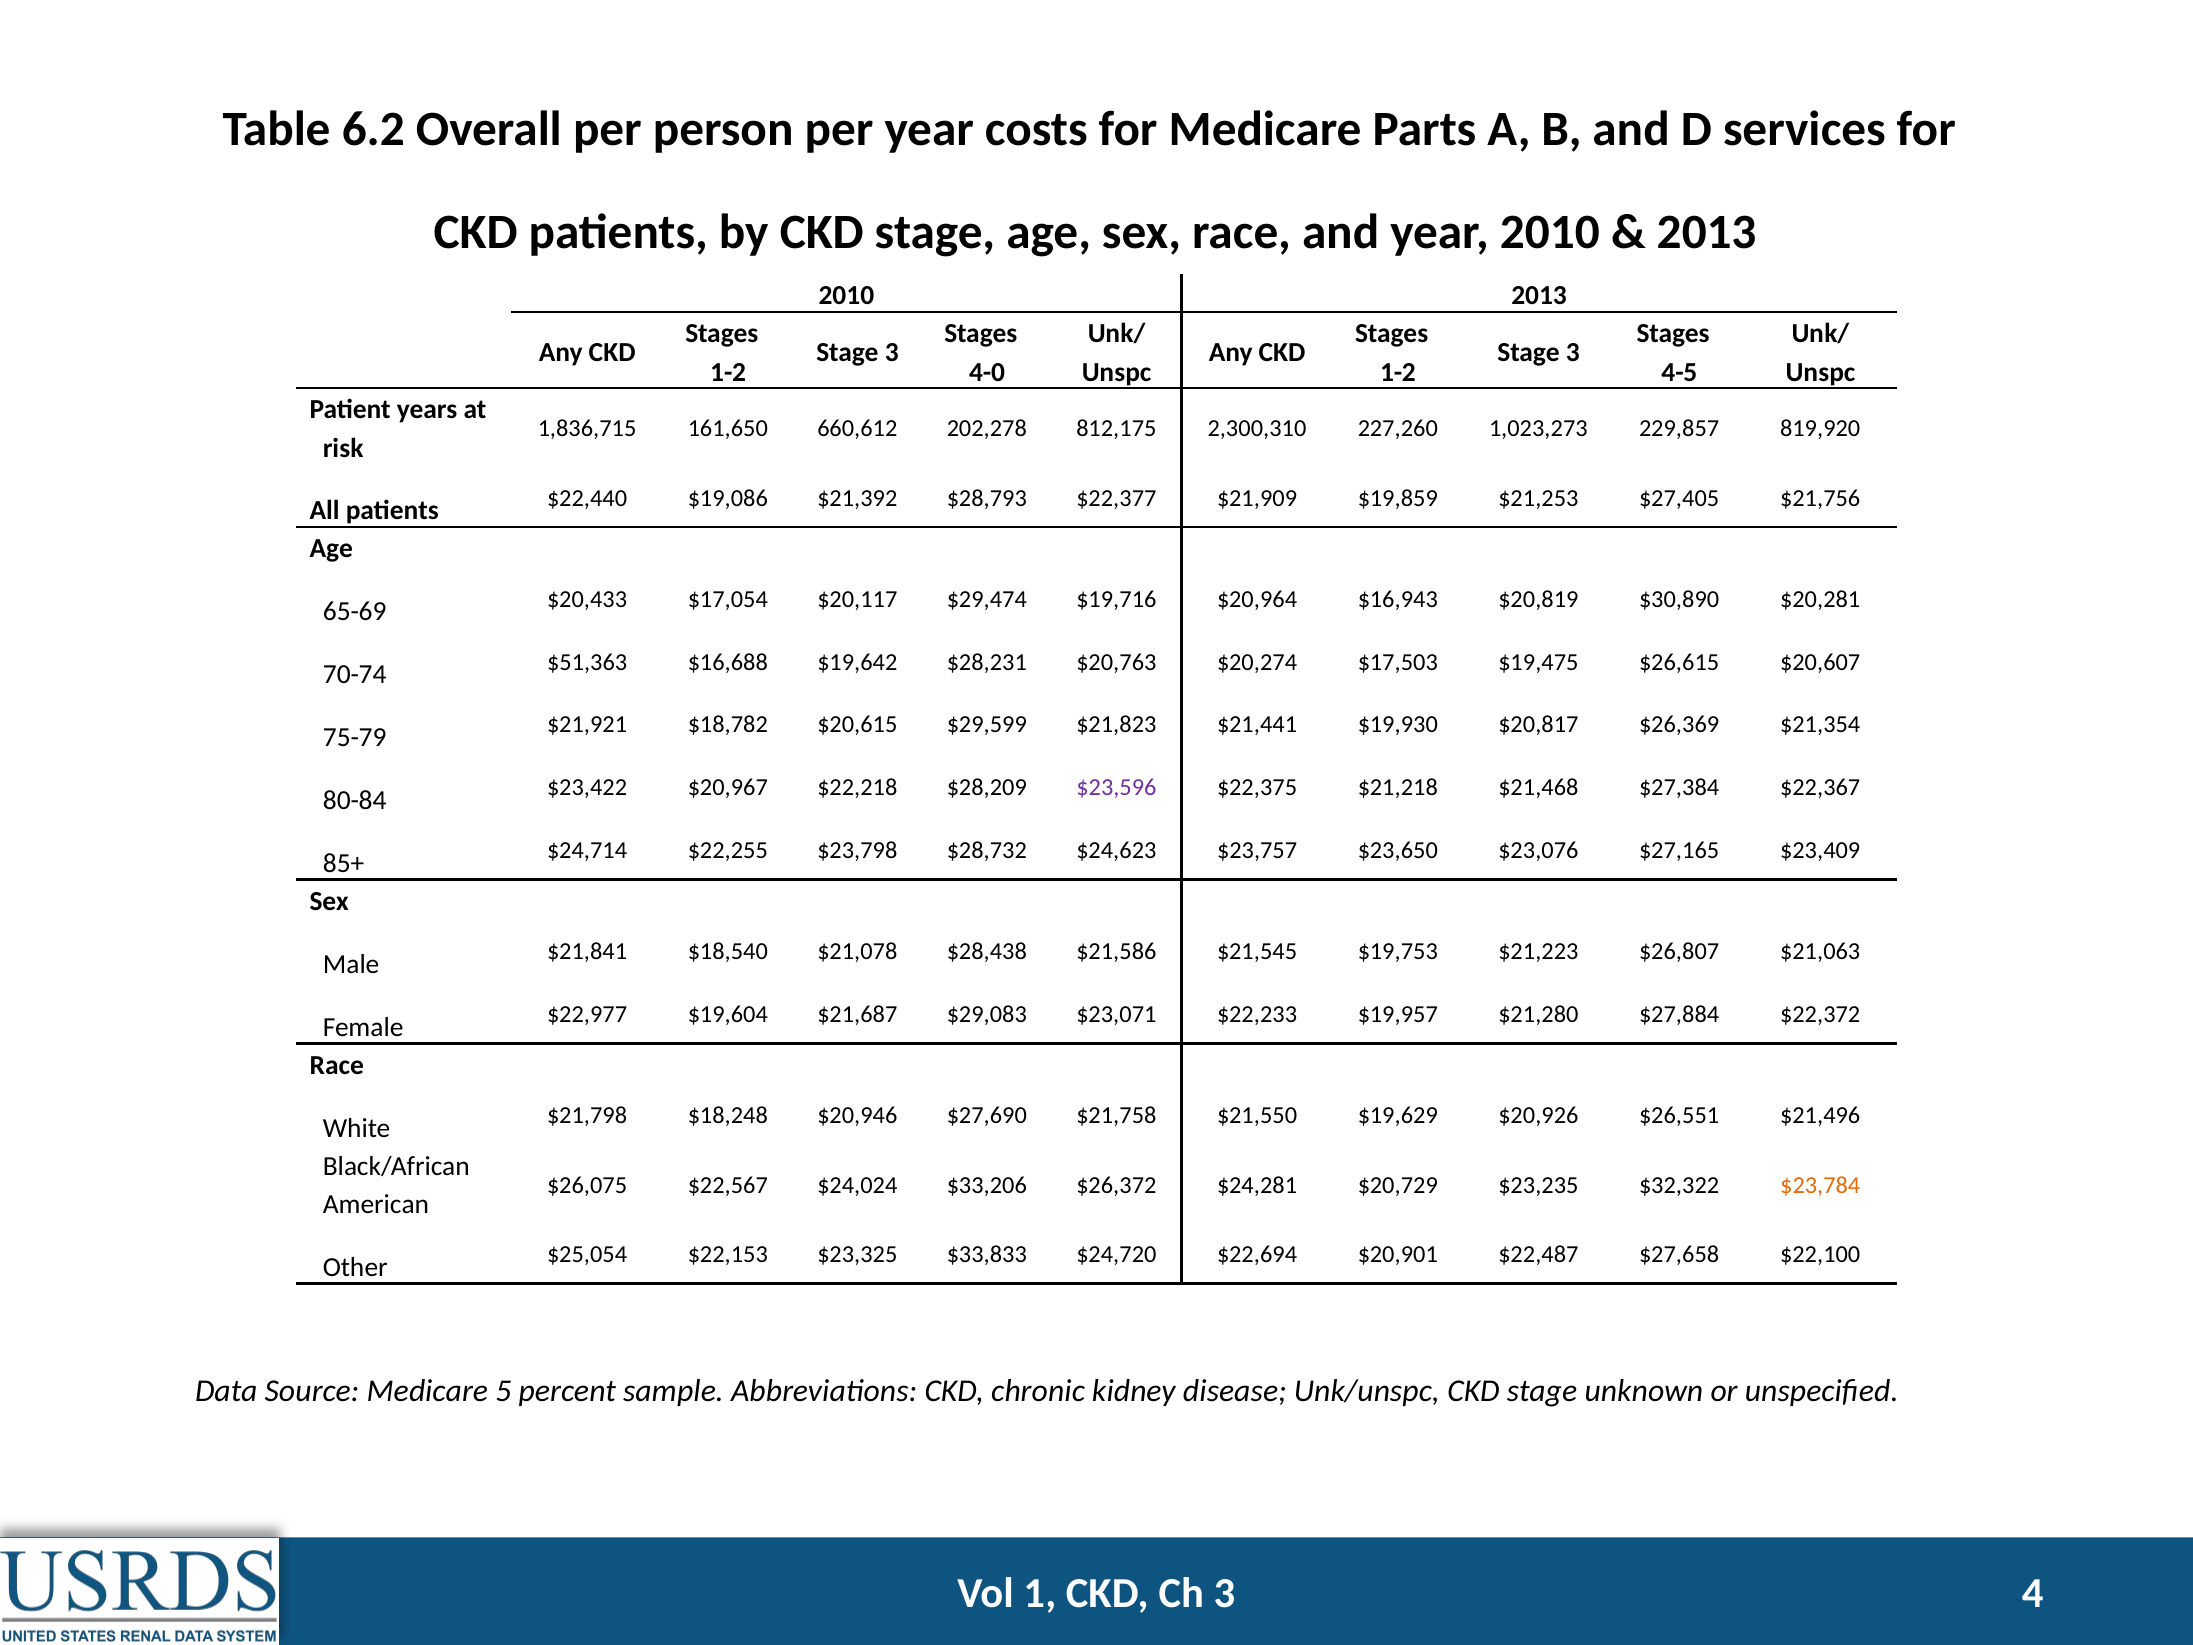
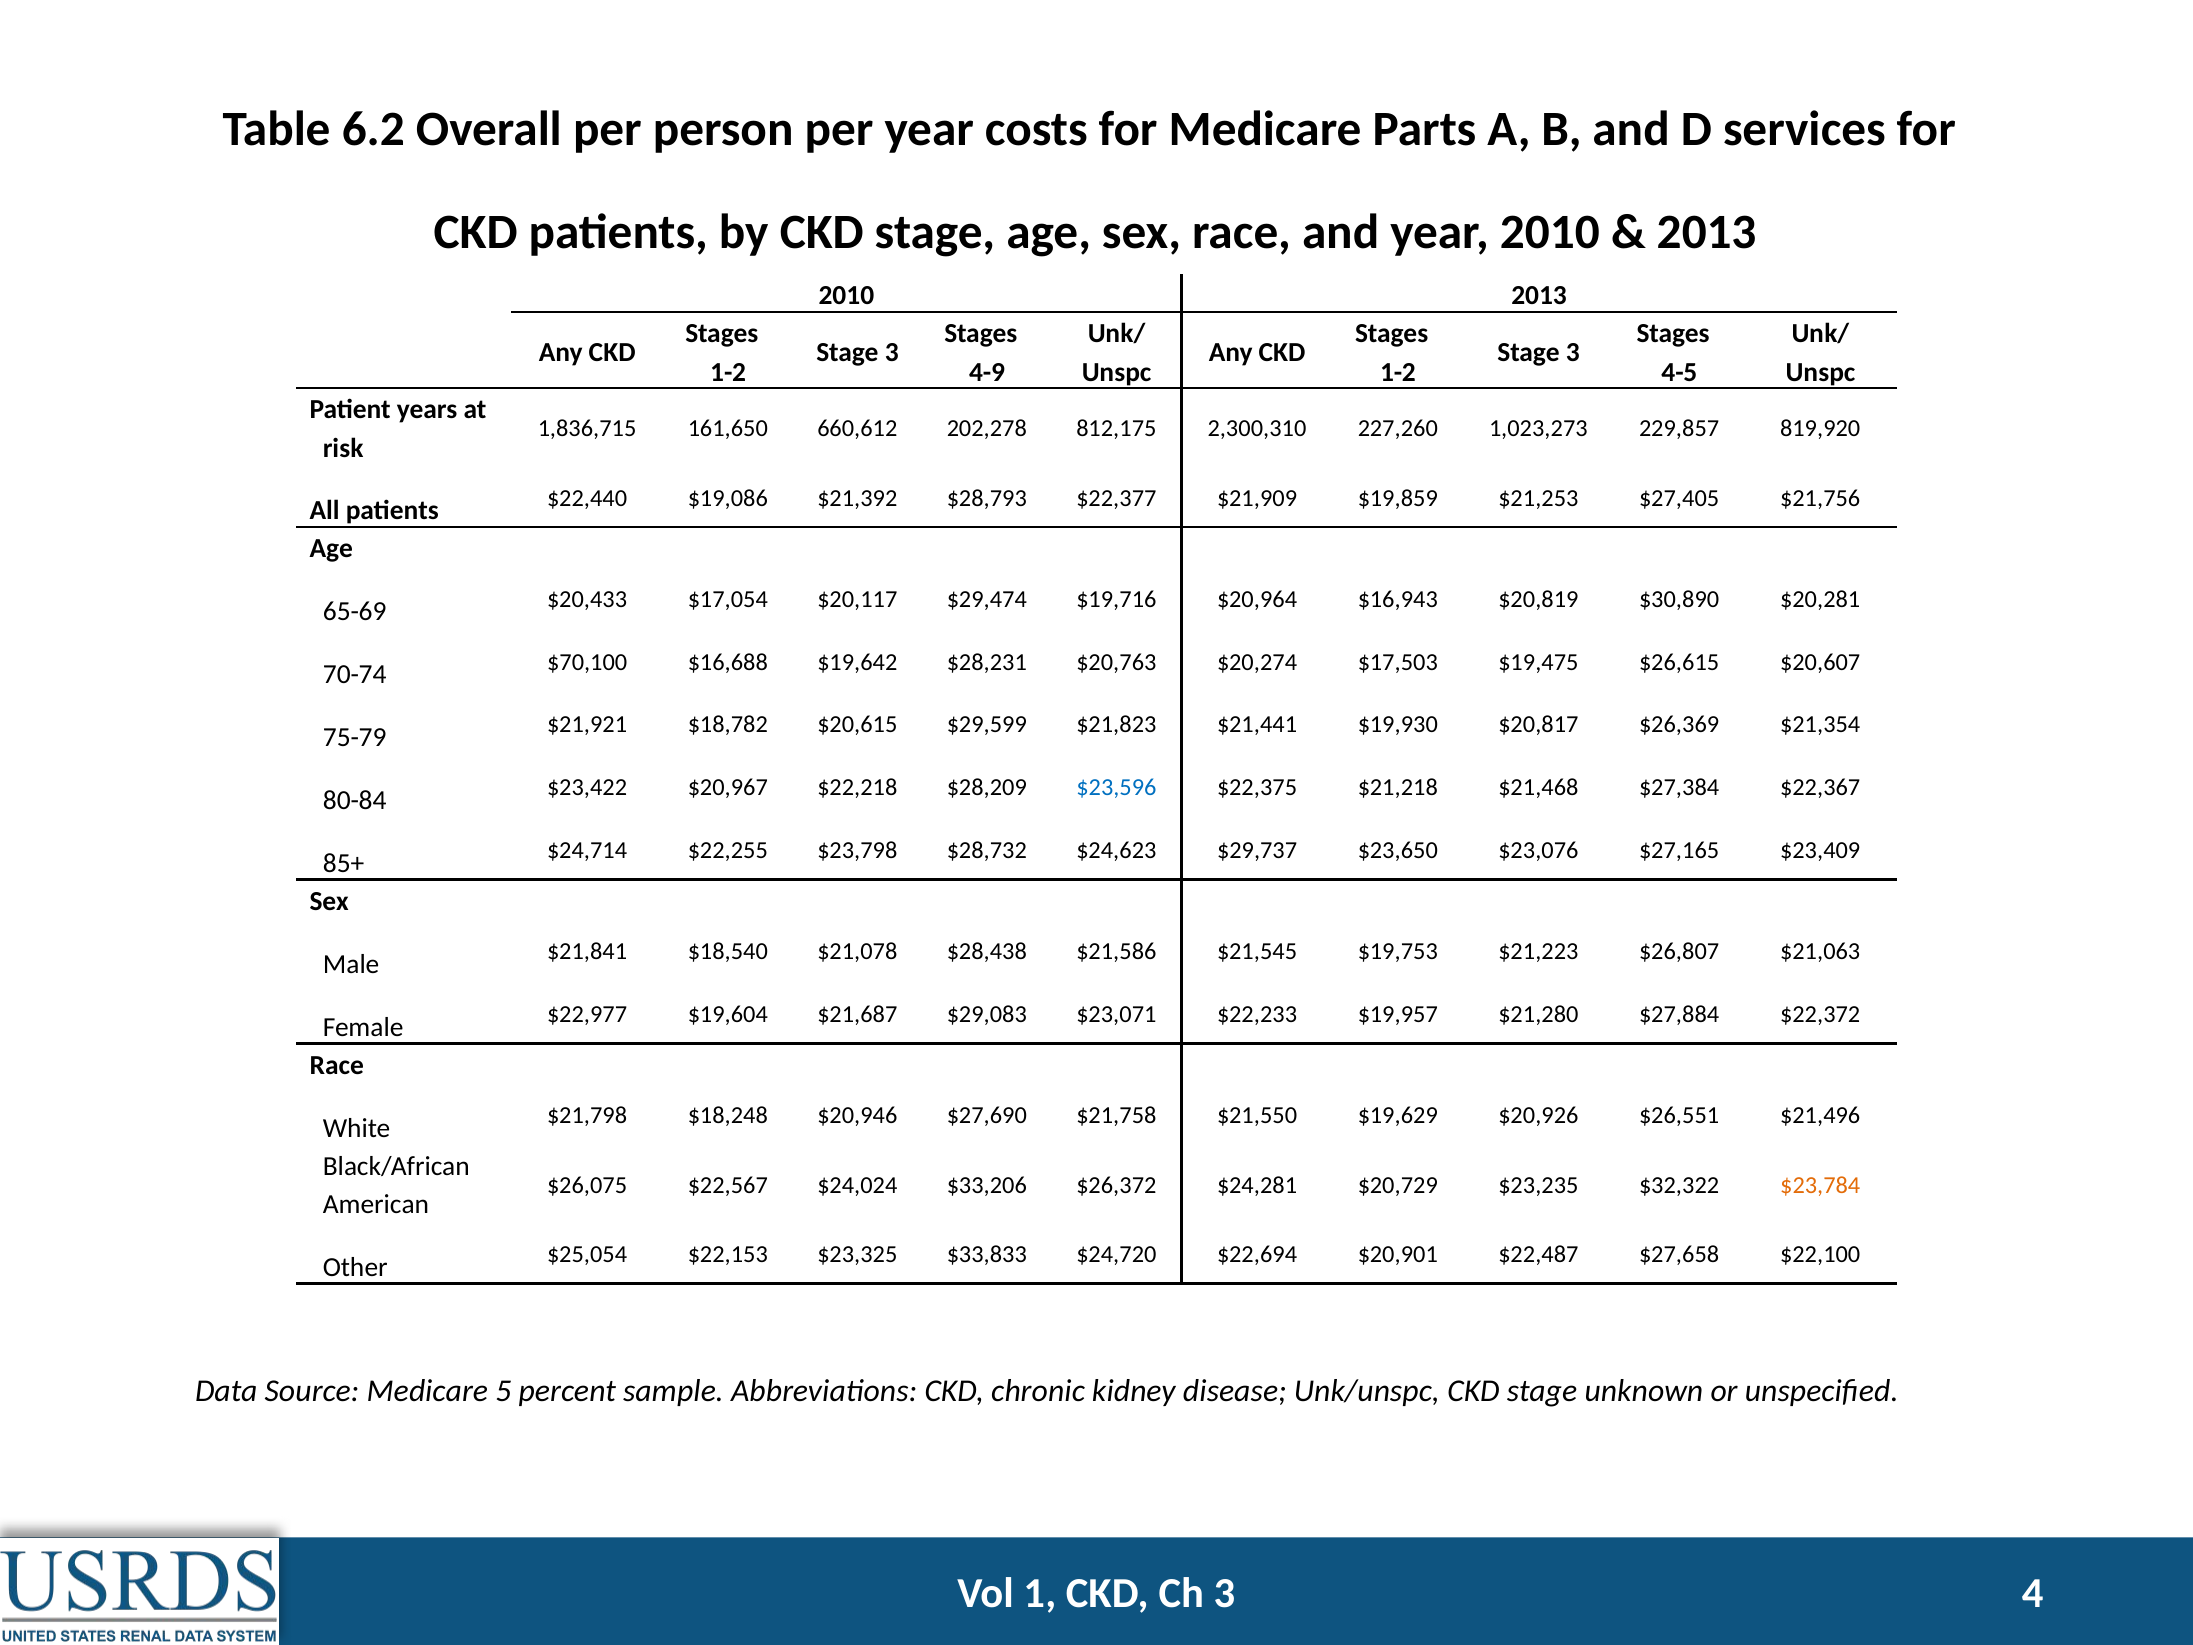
4-0: 4-0 -> 4-9
$51,363: $51,363 -> $70,100
$23,596 colour: purple -> blue
$23,757: $23,757 -> $29,737
